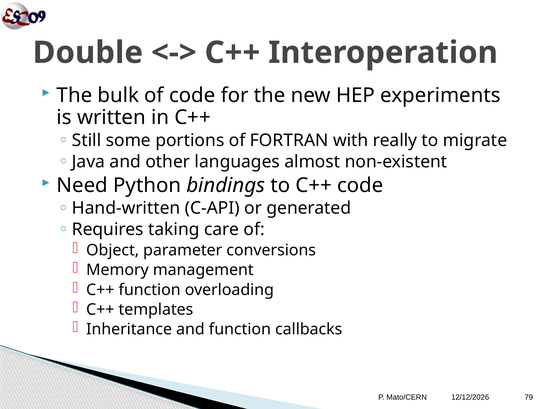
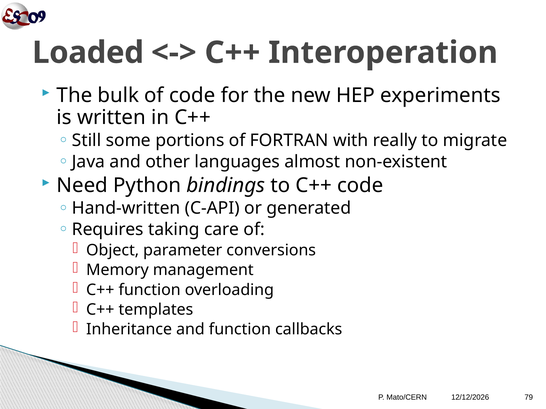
Double: Double -> Loaded
